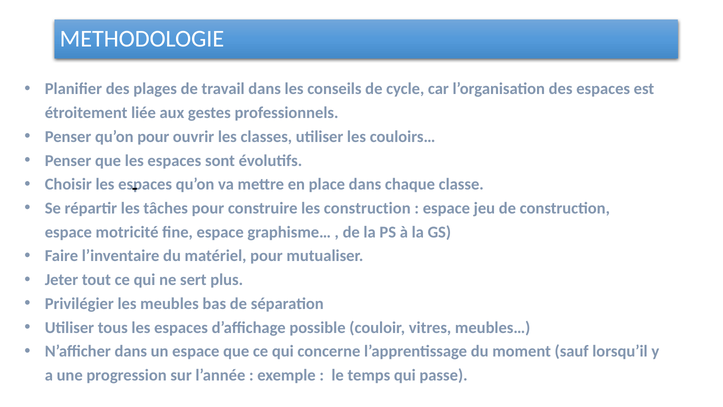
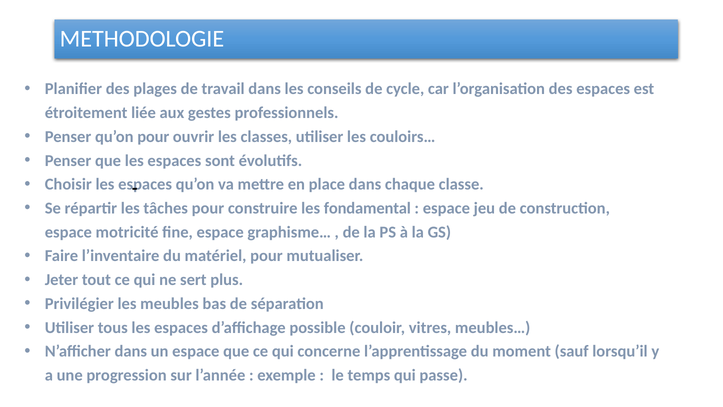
les construction: construction -> fondamental
